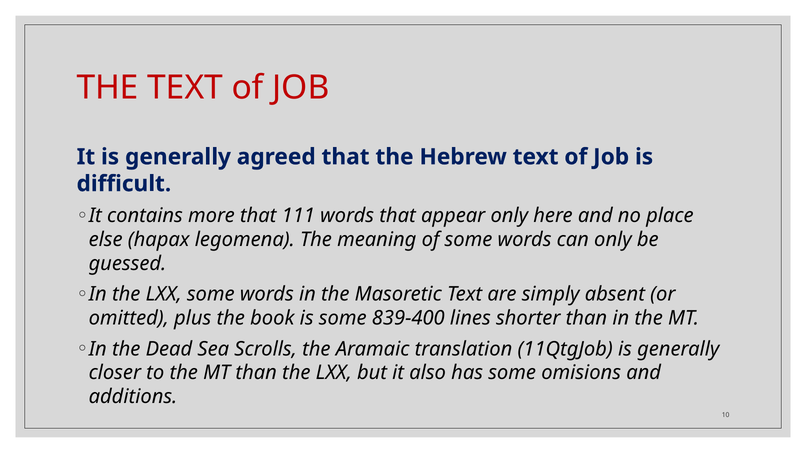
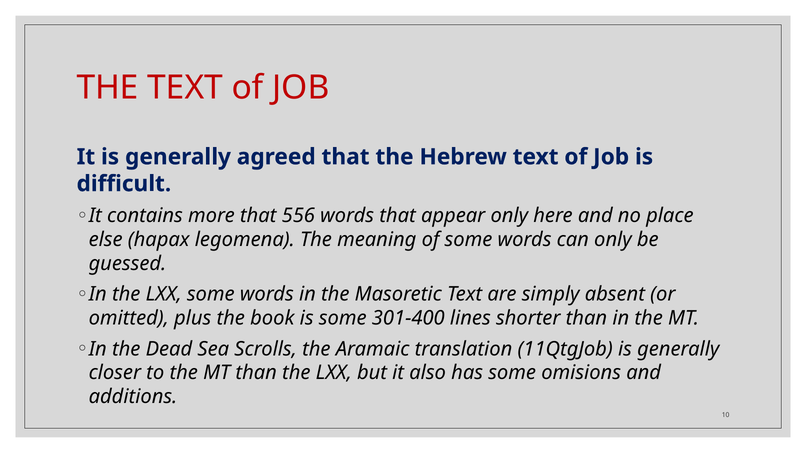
111: 111 -> 556
839-400: 839-400 -> 301-400
